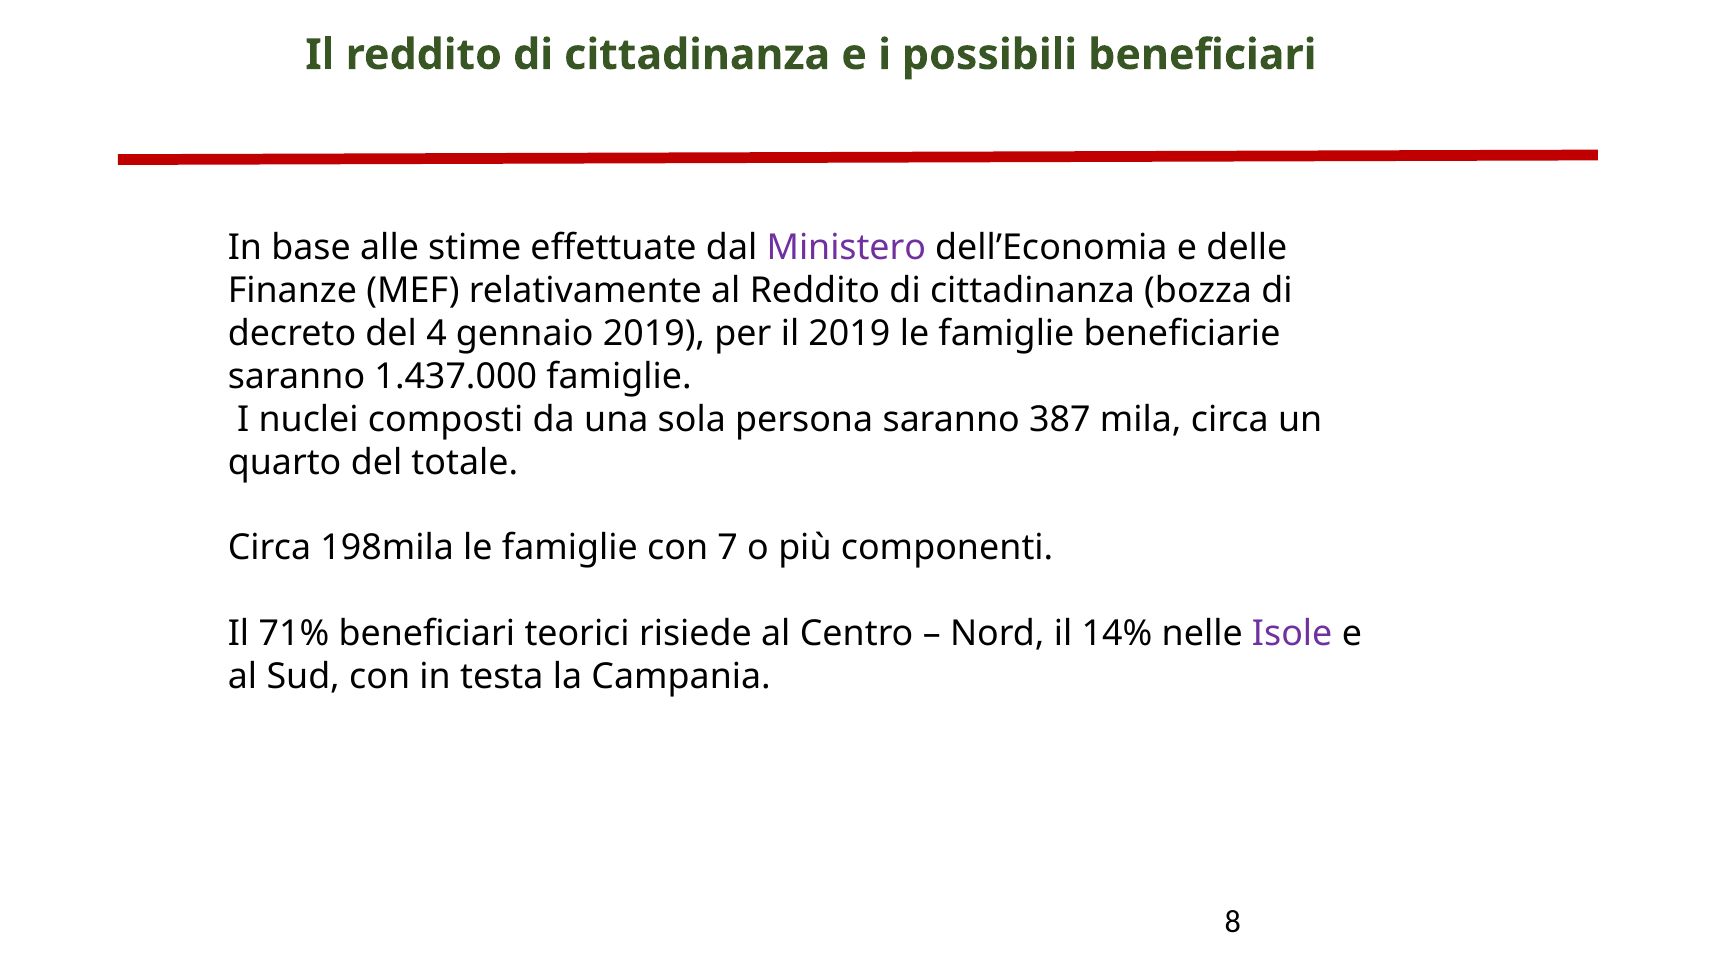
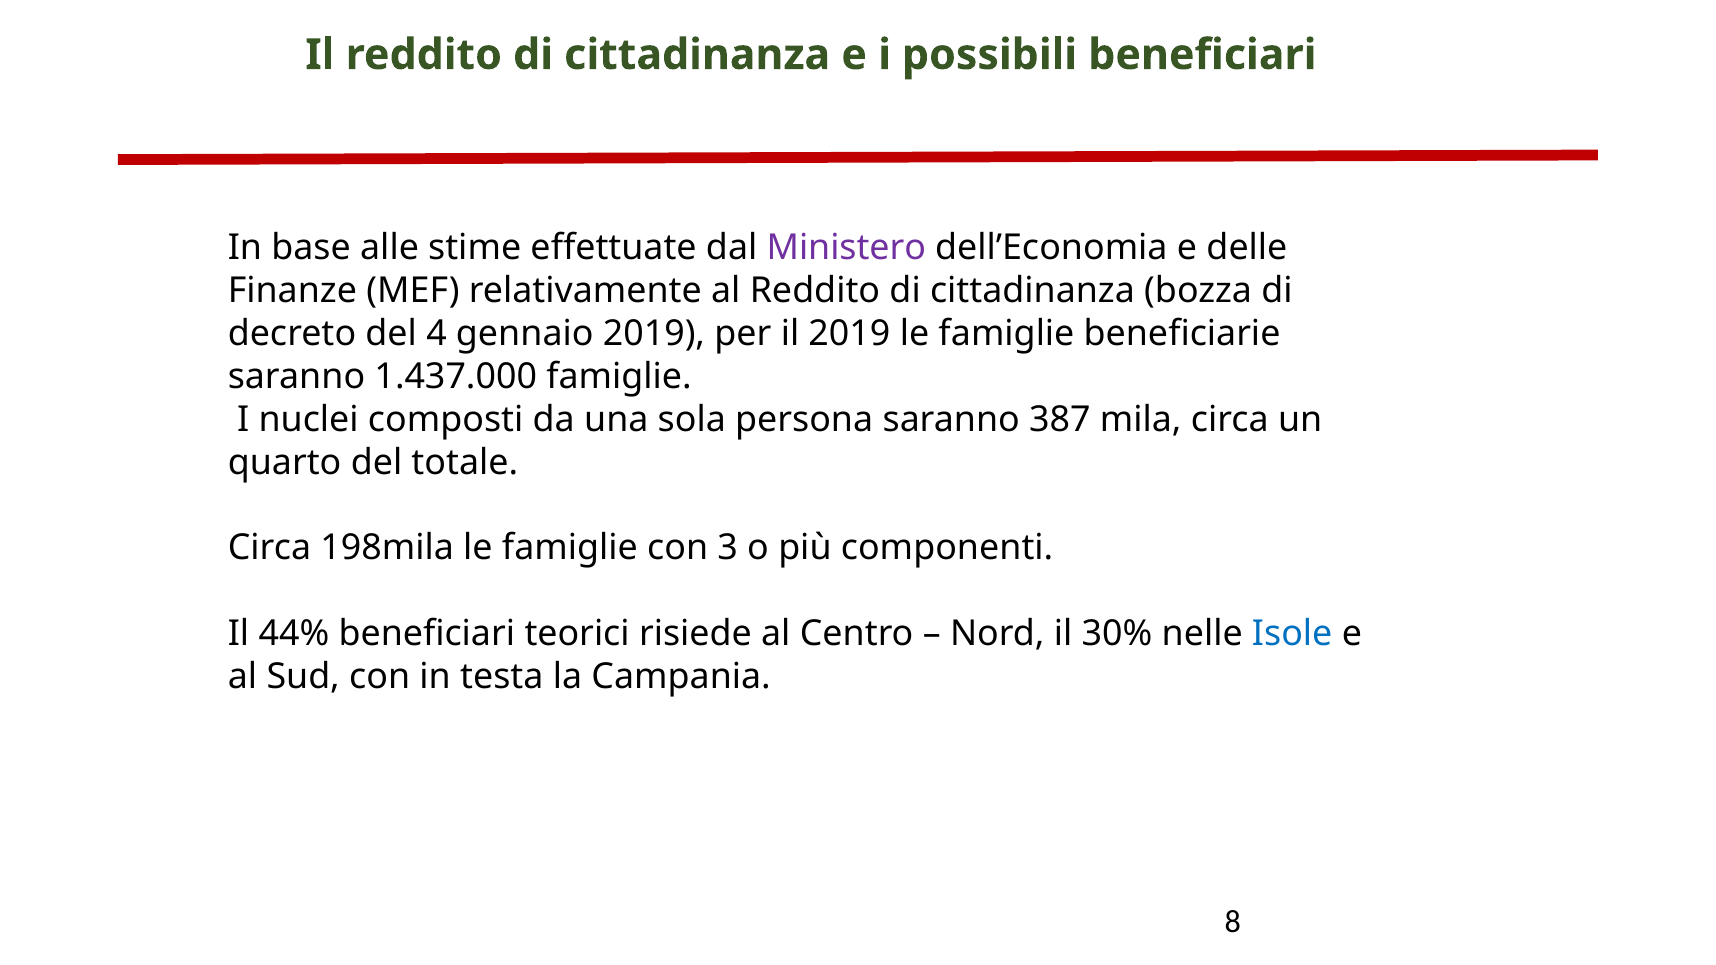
7: 7 -> 3
71%: 71% -> 44%
14%: 14% -> 30%
Isole colour: purple -> blue
